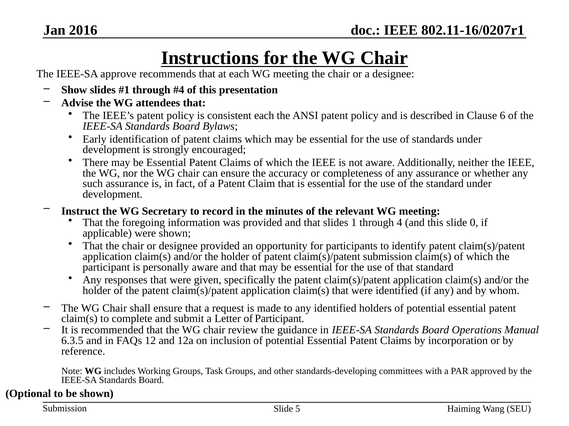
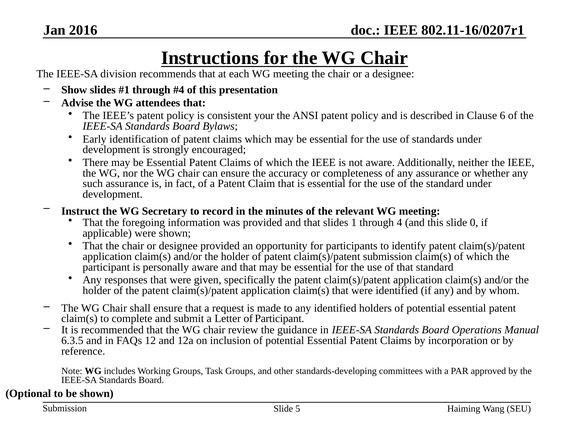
approve: approve -> division
consistent each: each -> your
